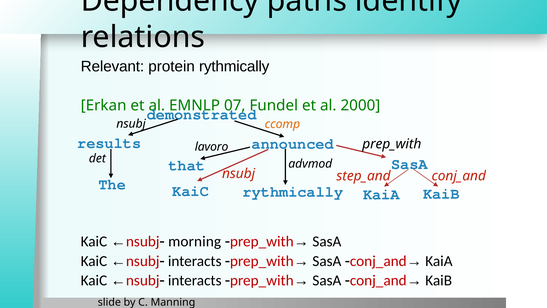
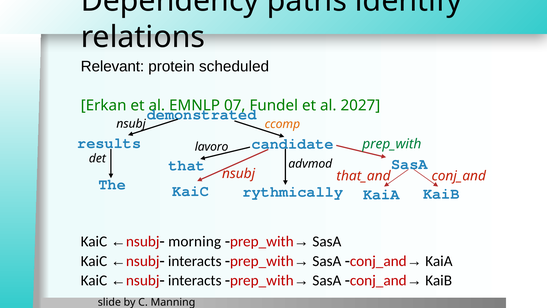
protein rythmically: rythmically -> scheduled
2000: 2000 -> 2027
announced: announced -> candidate
prep_with colour: black -> green
step_and: step_and -> that_and
